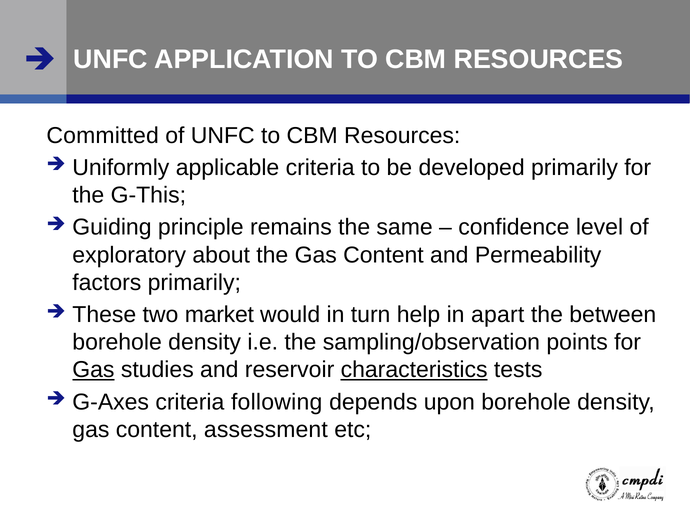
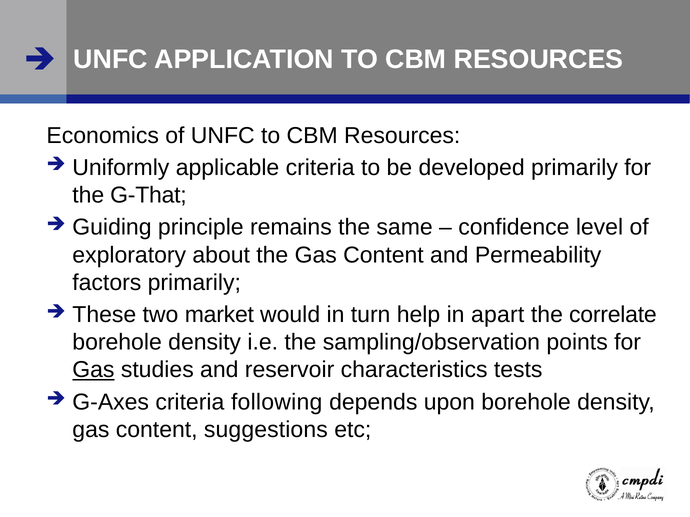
Committed: Committed -> Economics
G-This: G-This -> G-That
between: between -> correlate
characteristics underline: present -> none
assessment: assessment -> suggestions
